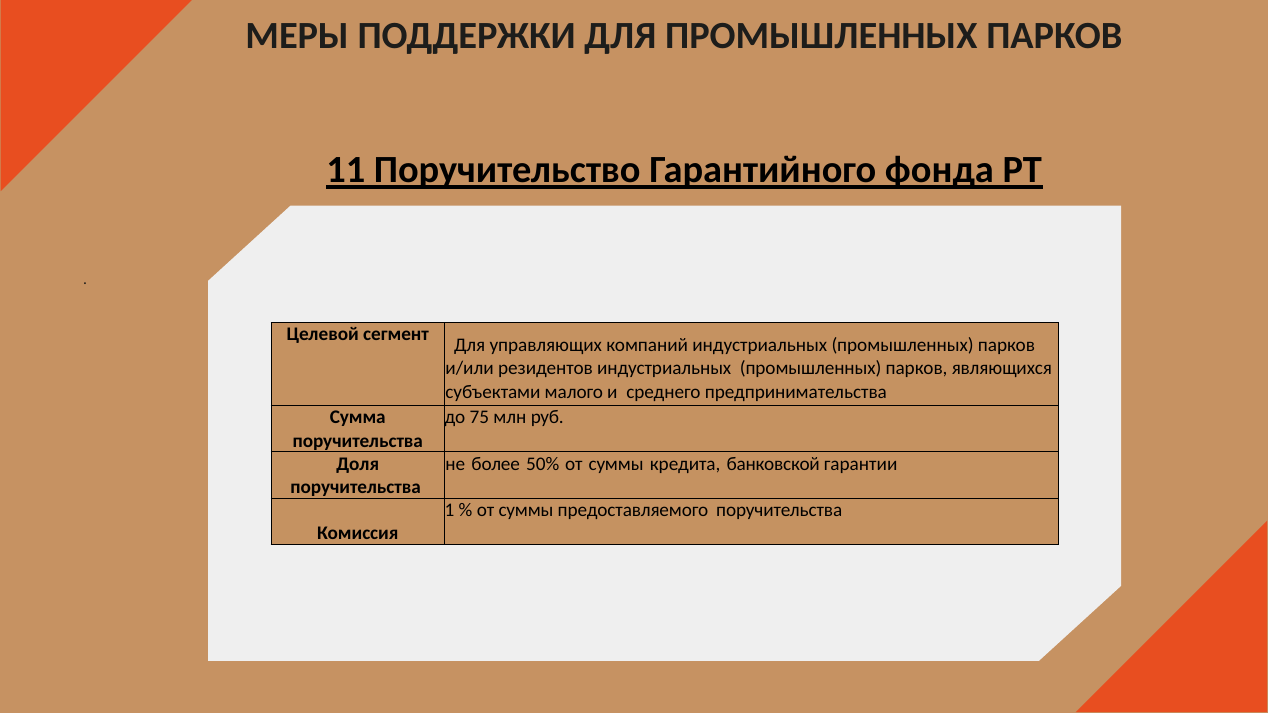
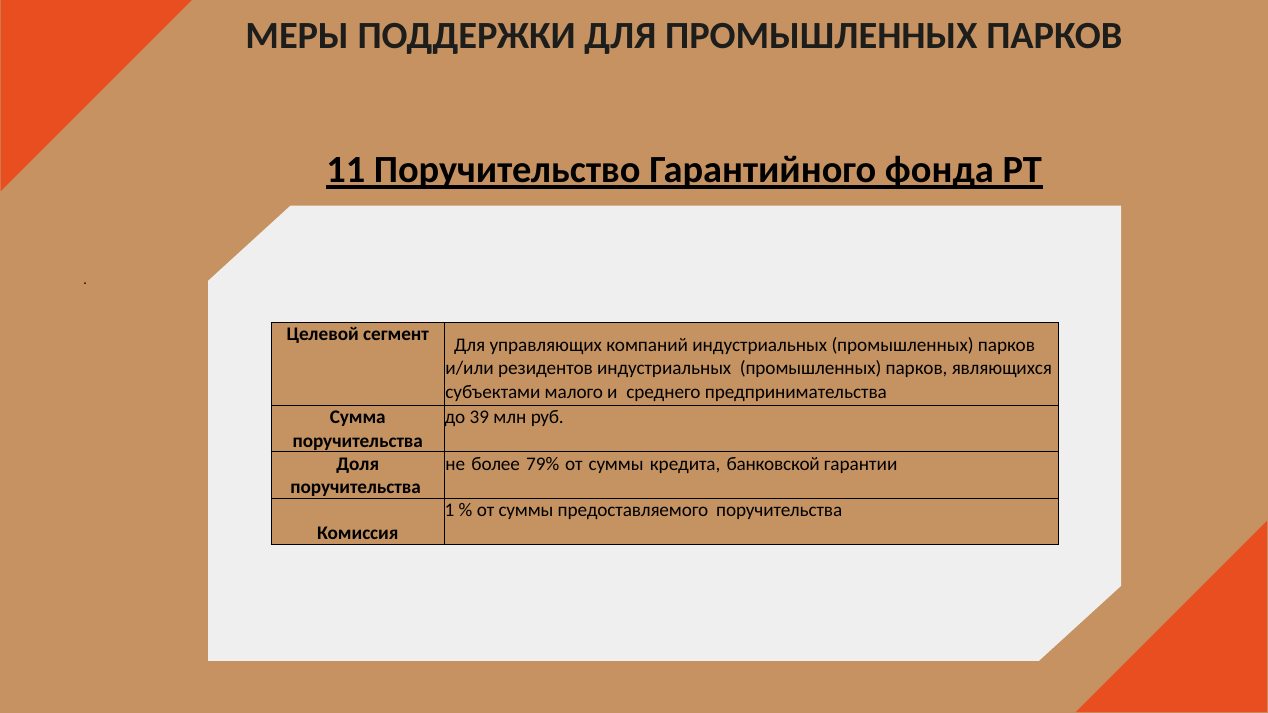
75: 75 -> 39
50%: 50% -> 79%
